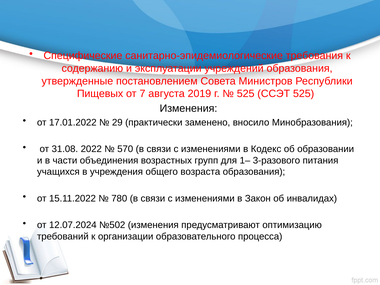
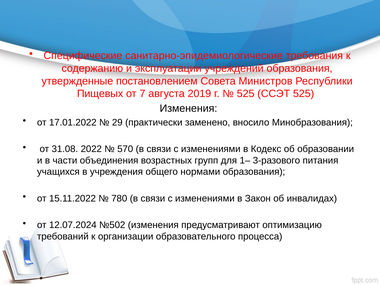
возраста: возраста -> нормами
